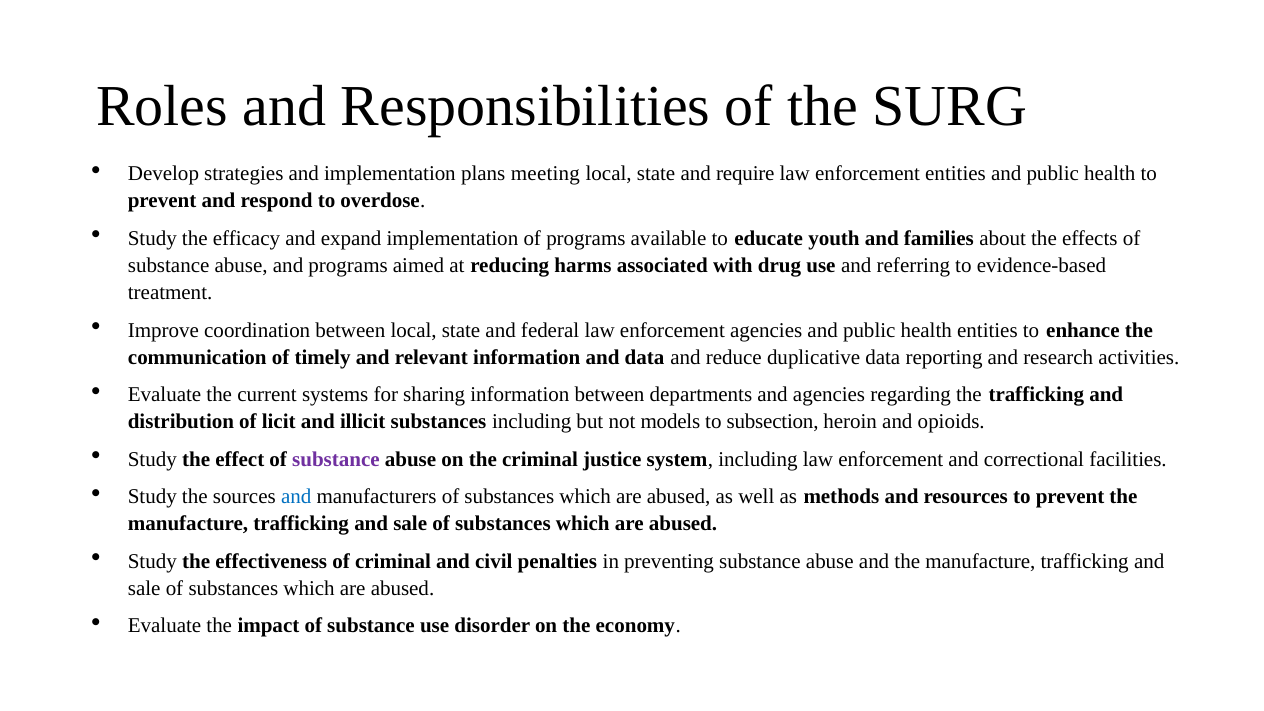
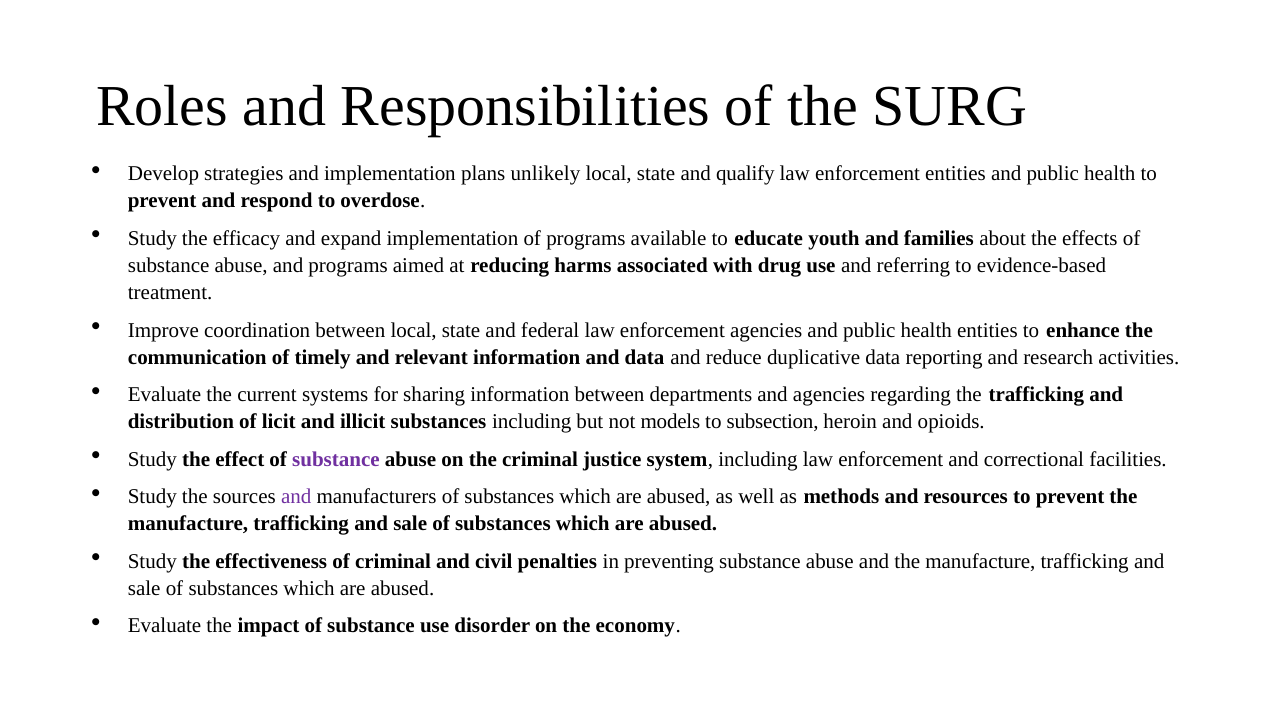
meeting: meeting -> unlikely
require: require -> qualify
and at (296, 497) colour: blue -> purple
